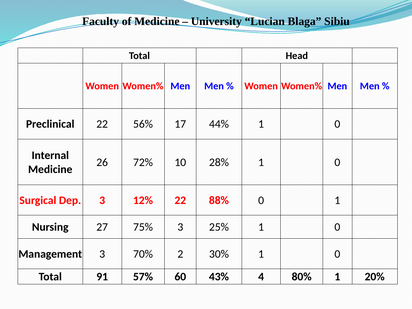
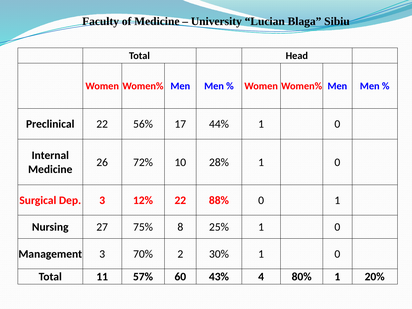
75% 3: 3 -> 8
91: 91 -> 11
